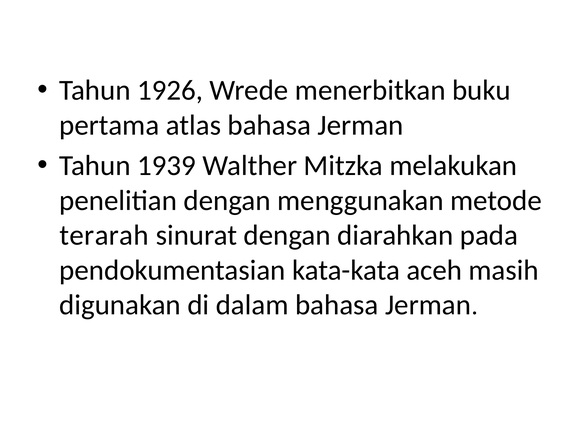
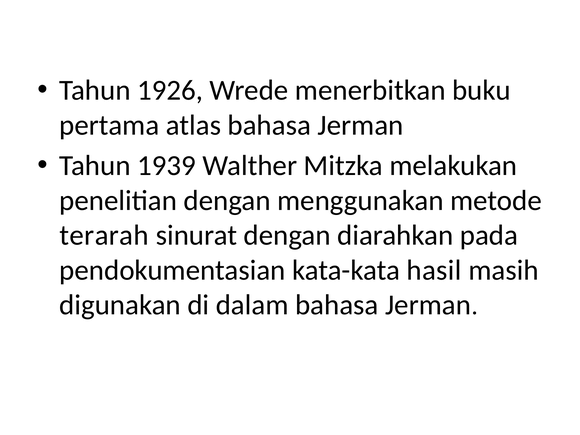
aceh: aceh -> hasil
